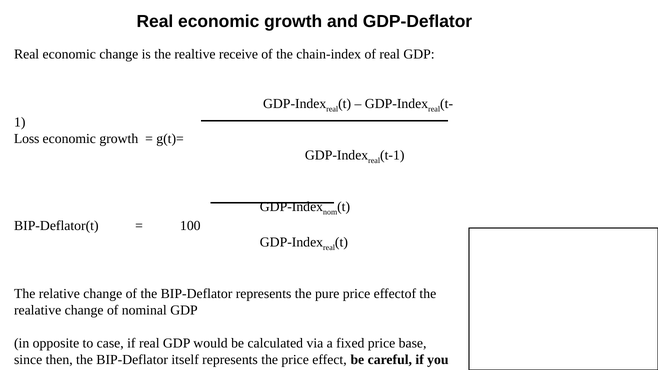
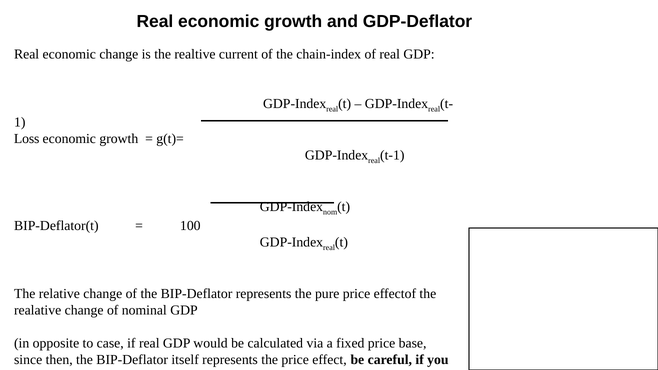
receive: receive -> current
